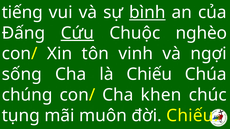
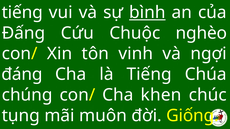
Cứu underline: present -> none
sống: sống -> đáng
là Chiếu: Chiếu -> Tiếng
đời Chiếu: Chiếu -> Giống
